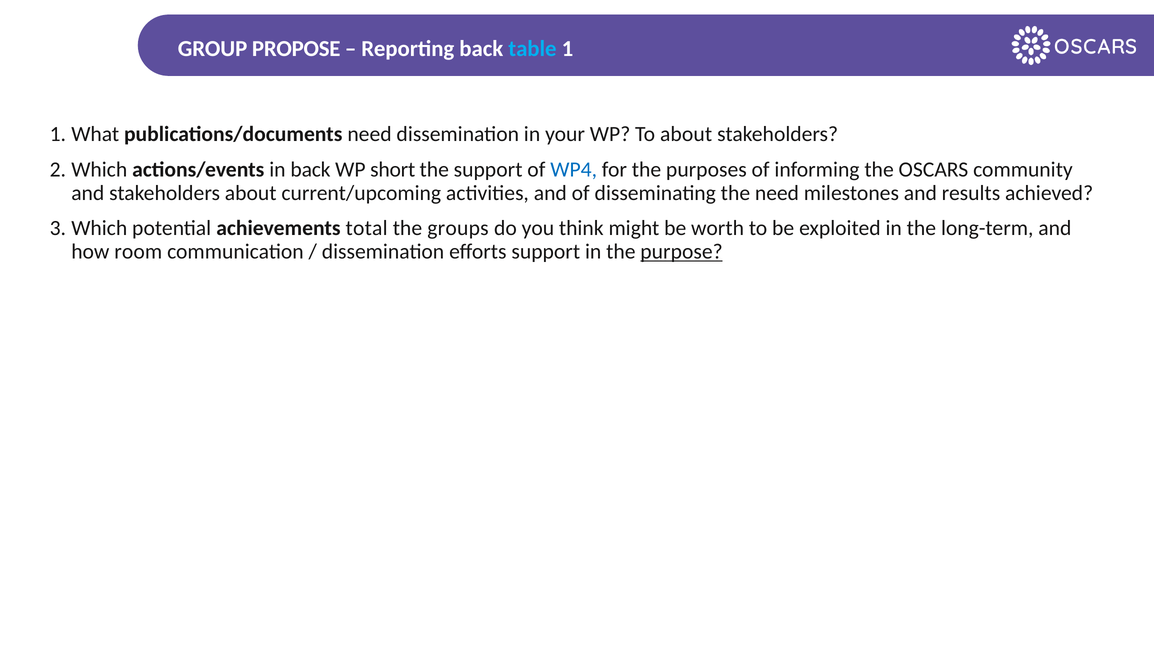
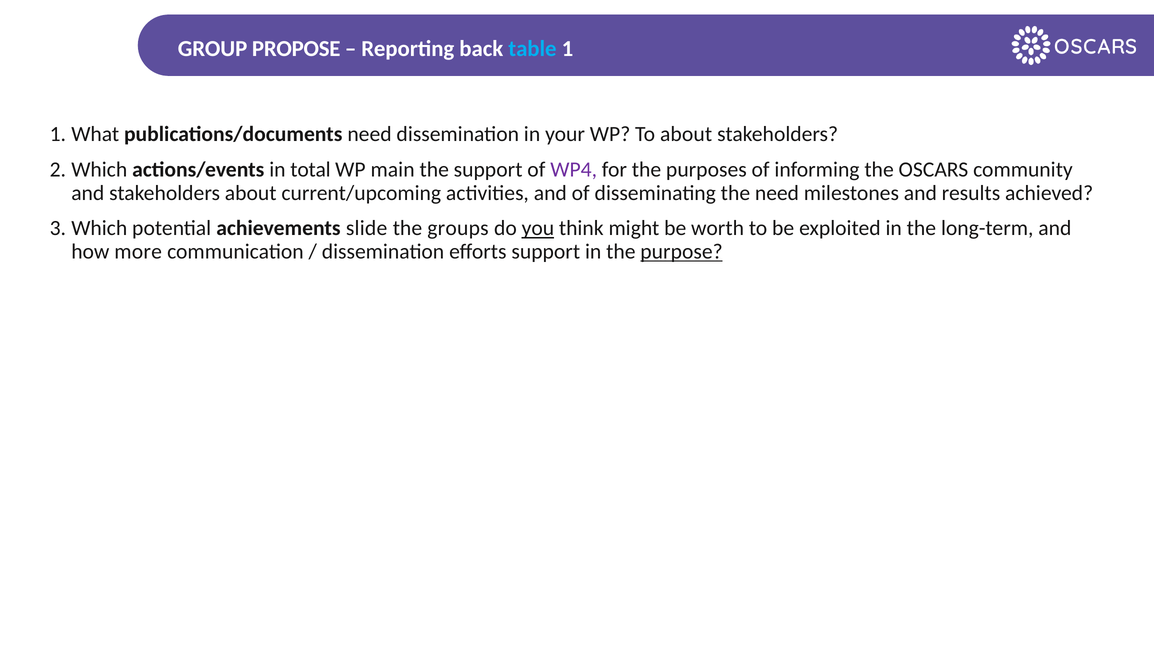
in back: back -> total
short: short -> main
WP4 colour: blue -> purple
total: total -> slide
you underline: none -> present
room: room -> more
